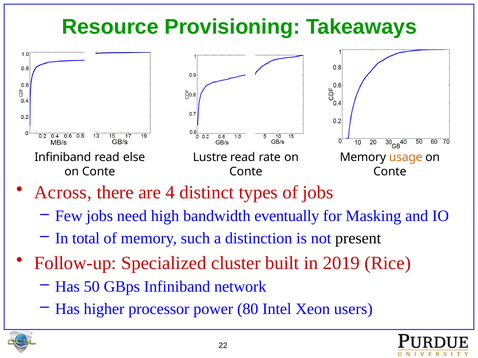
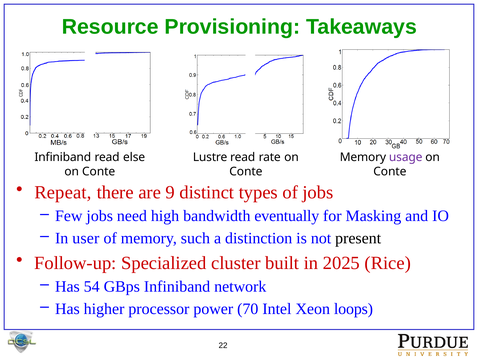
usage colour: orange -> purple
Across: Across -> Repeat
4: 4 -> 9
total: total -> user
2019: 2019 -> 2025
50: 50 -> 54
80: 80 -> 70
users: users -> loops
